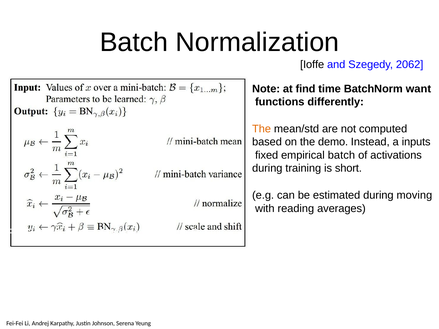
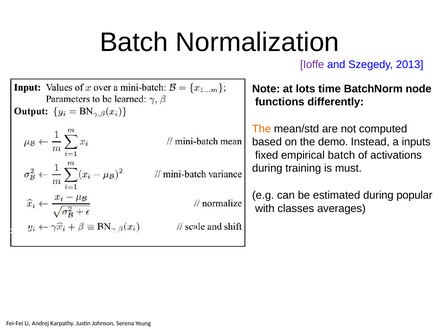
Ioffe colour: black -> purple
2062: 2062 -> 2013
find: find -> lots
want: want -> node
short: short -> must
moving: moving -> popular
reading: reading -> classes
